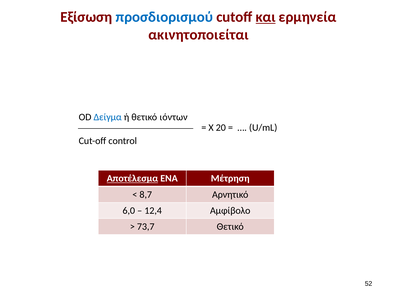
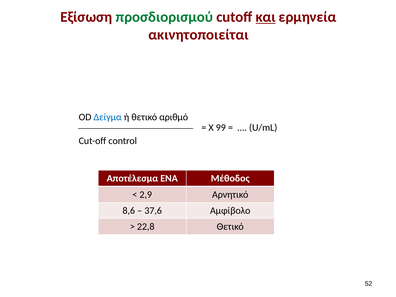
προσδιορισμού colour: blue -> green
ιόντων: ιόντων -> αριθμό
20: 20 -> 99
Αποτέλεσμα underline: present -> none
Μέτρηση: Μέτρηση -> Mέθοδος
8,7: 8,7 -> 2,9
6,0: 6,0 -> 8,6
12,4: 12,4 -> 37,6
73,7: 73,7 -> 22,8
